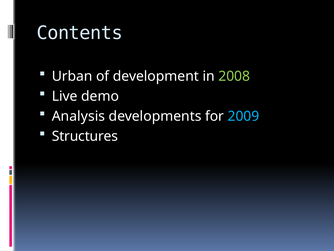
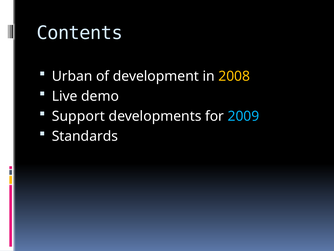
2008 colour: light green -> yellow
Analysis: Analysis -> Support
Structures: Structures -> Standards
